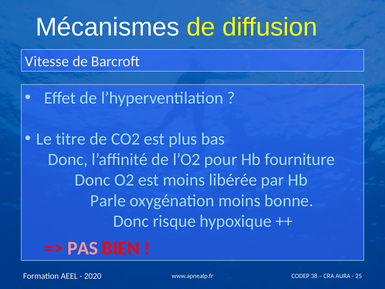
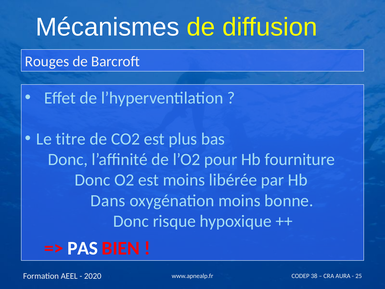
Vitesse: Vitesse -> Rouges
Parle: Parle -> Dans
PAS colour: pink -> white
